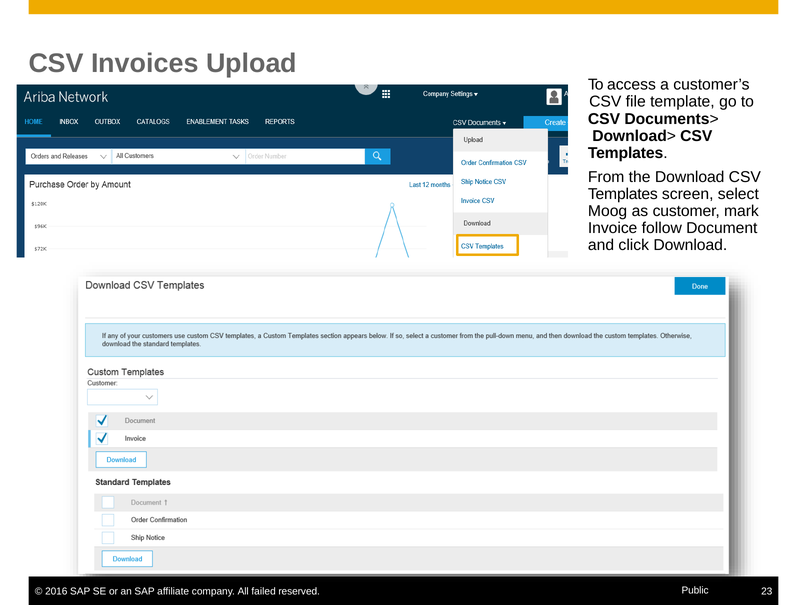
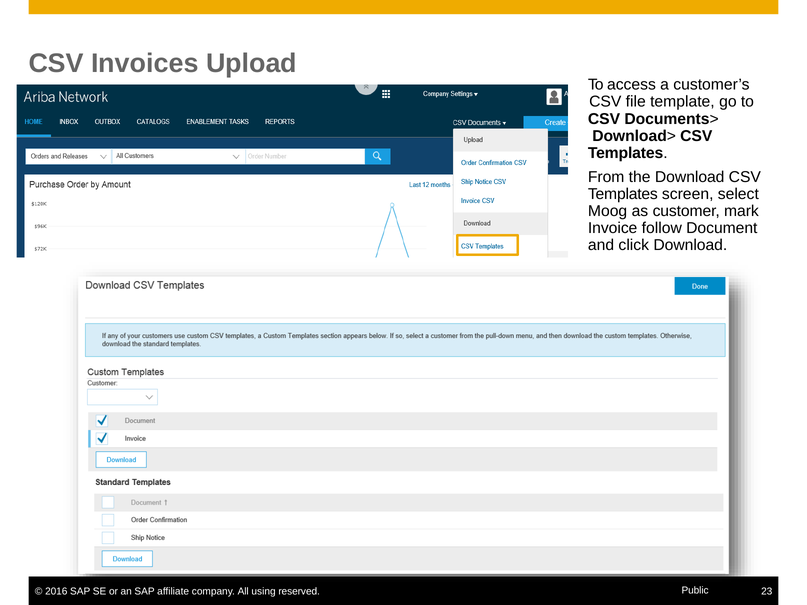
failed: failed -> using
